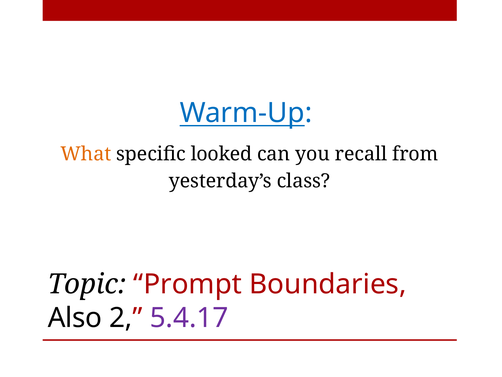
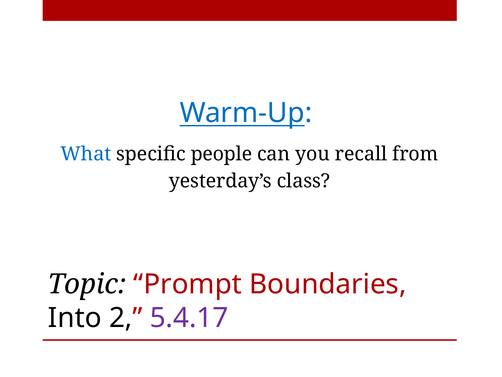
What colour: orange -> blue
looked: looked -> people
Also: Also -> Into
